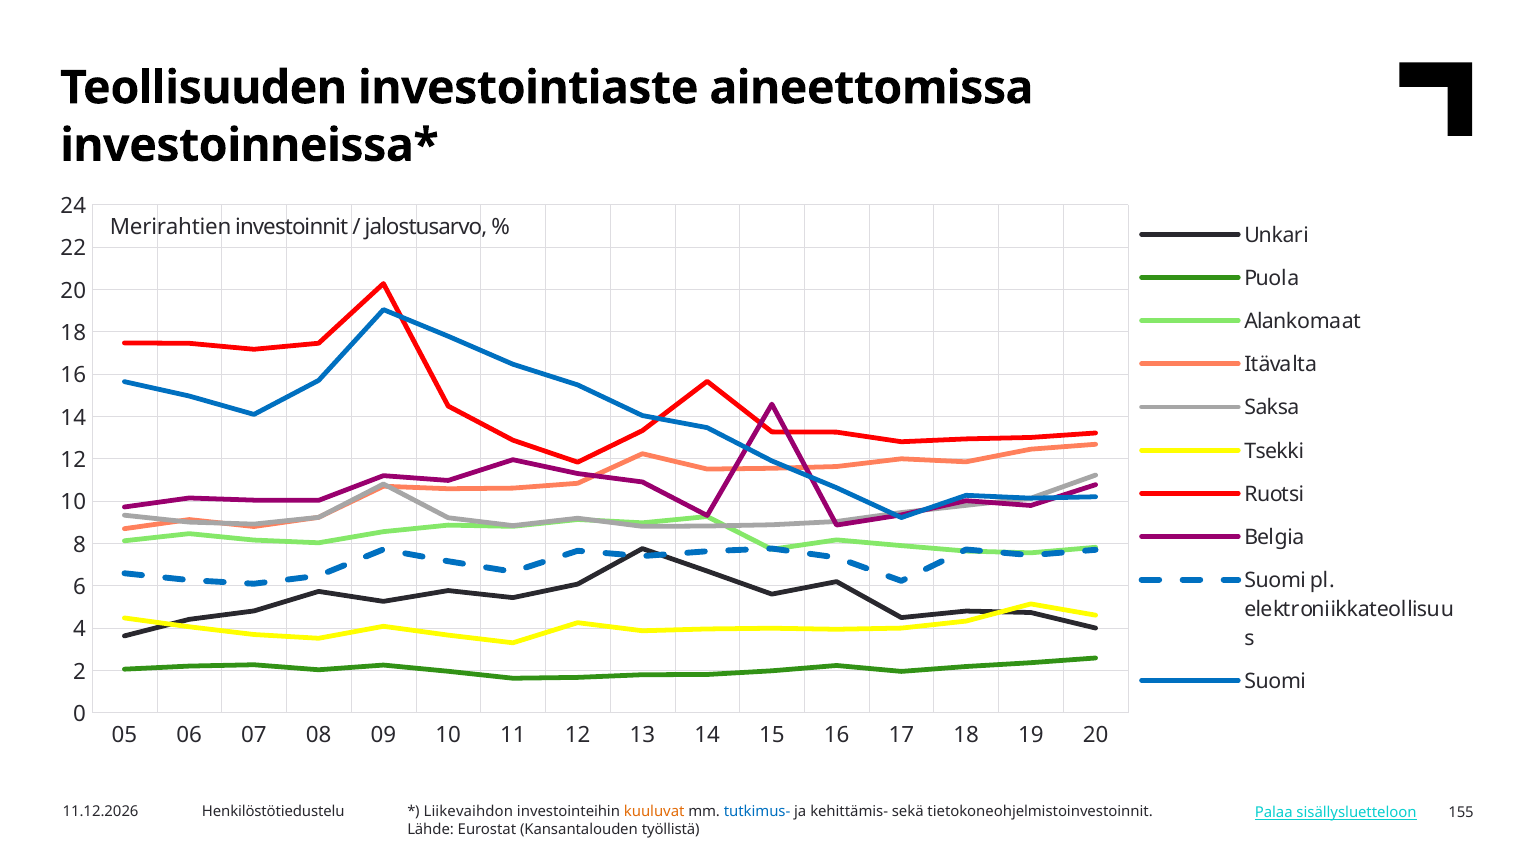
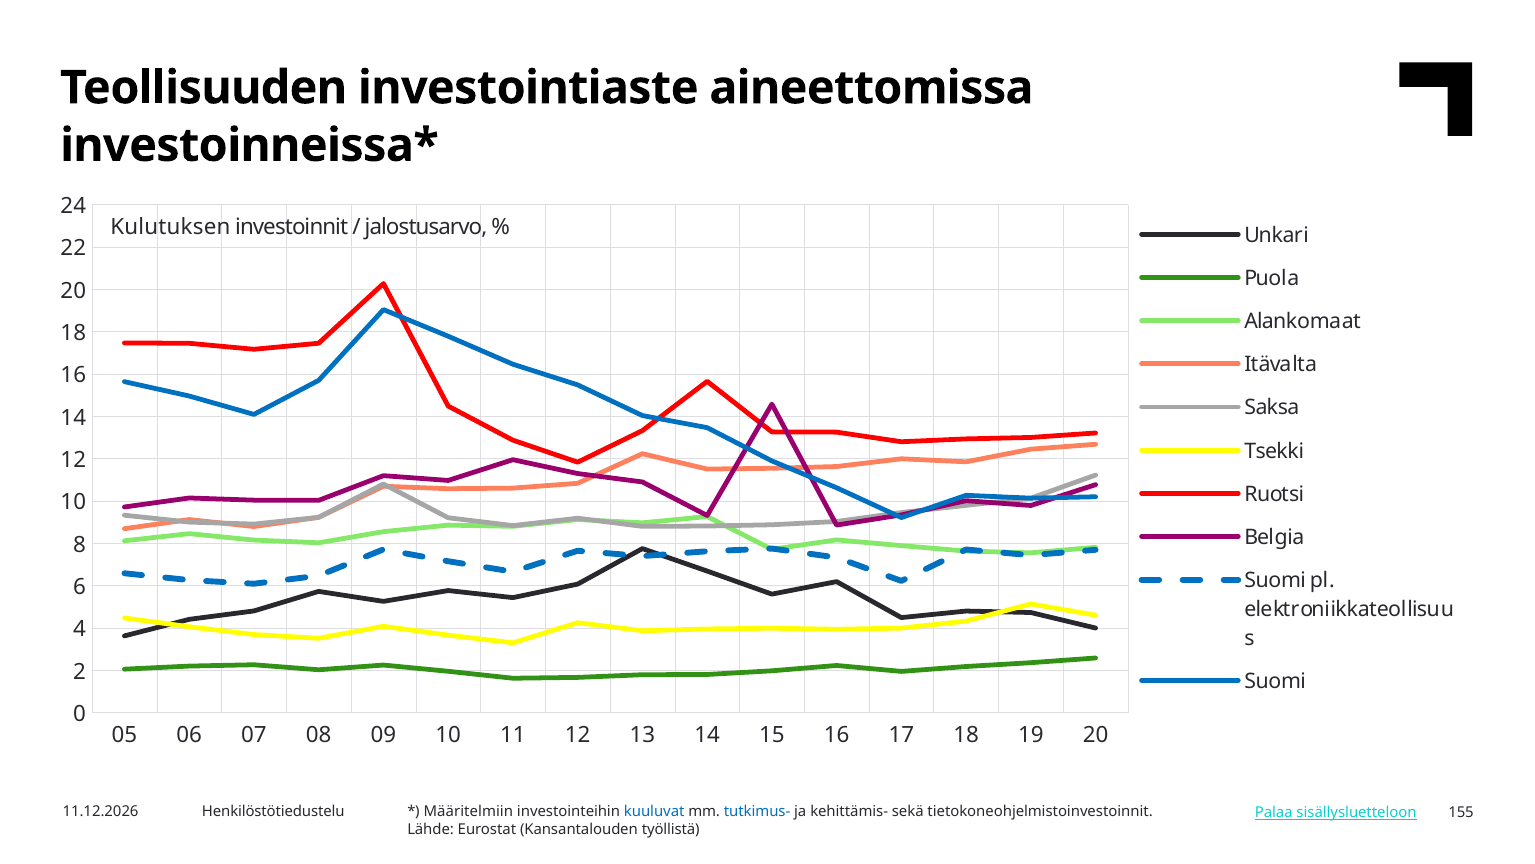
Merirahtien: Merirahtien -> Kulutuksen
Liikevaihdon: Liikevaihdon -> Määritelmiin
kuuluvat colour: orange -> blue
